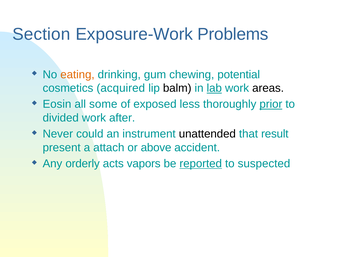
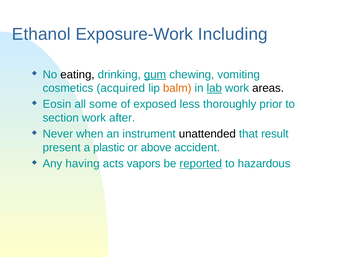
Section: Section -> Ethanol
Problems: Problems -> Including
eating colour: orange -> black
gum underline: none -> present
potential: potential -> vomiting
balm colour: black -> orange
prior underline: present -> none
divided: divided -> section
could: could -> when
attach: attach -> plastic
orderly: orderly -> having
suspected: suspected -> hazardous
